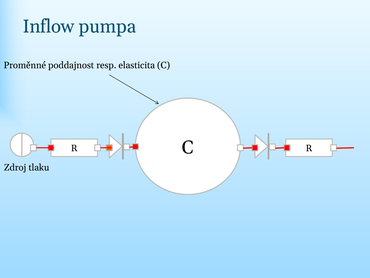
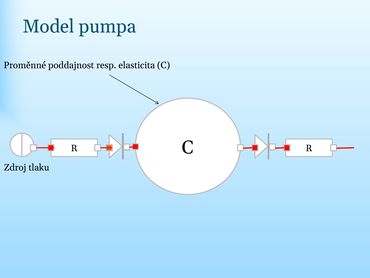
Inflow: Inflow -> Model
